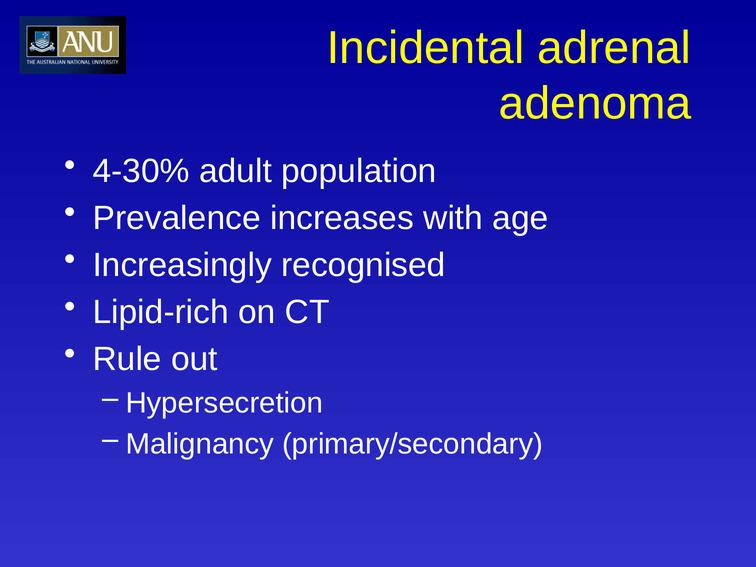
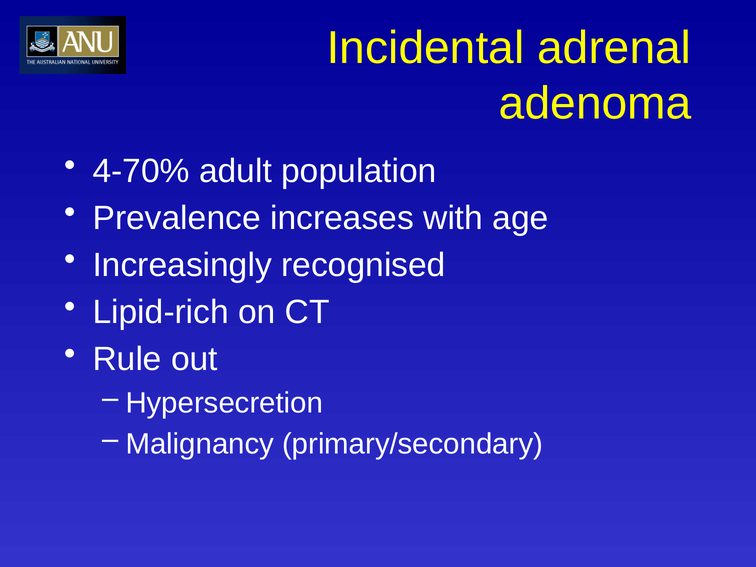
4-30%: 4-30% -> 4-70%
